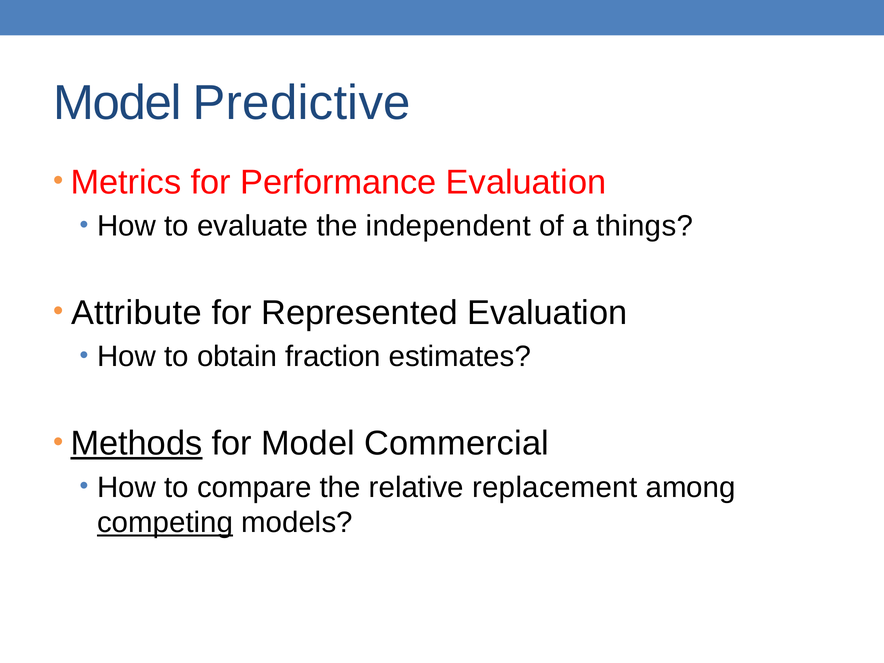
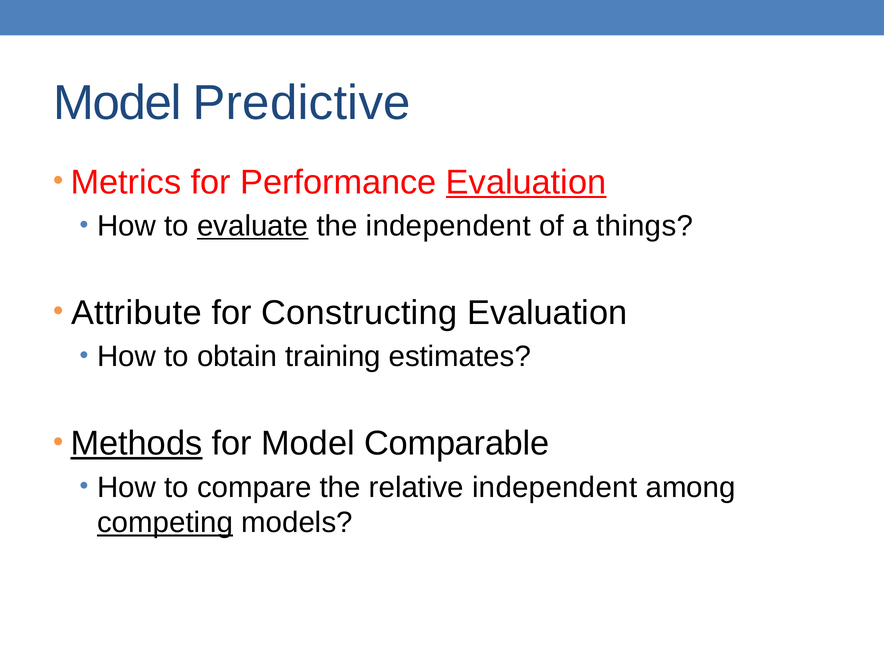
Evaluation at (526, 182) underline: none -> present
evaluate underline: none -> present
Represented: Represented -> Constructing
fraction: fraction -> training
Commercial: Commercial -> Comparable
relative replacement: replacement -> independent
